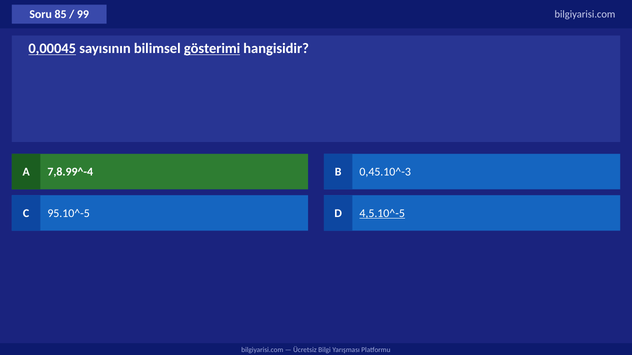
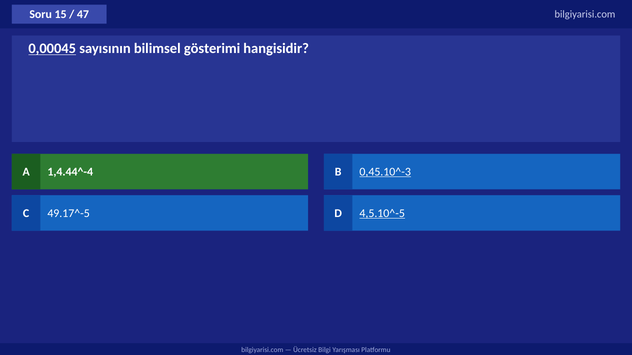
85: 85 -> 15
99: 99 -> 47
gösterimi underline: present -> none
7,8.99^-4: 7,8.99^-4 -> 1,4.44^-4
0,45.10^-3 underline: none -> present
95.10^-5: 95.10^-5 -> 49.17^-5
